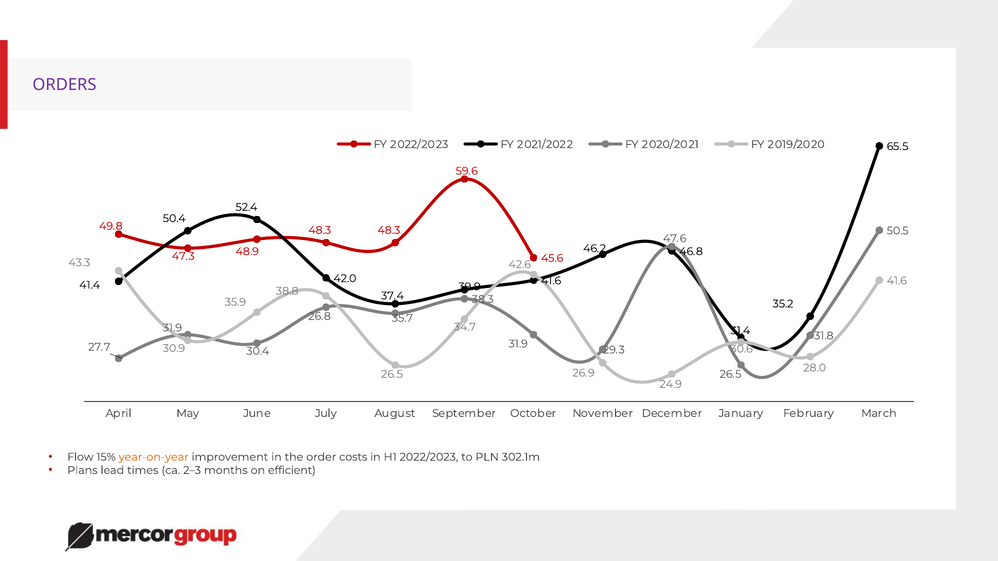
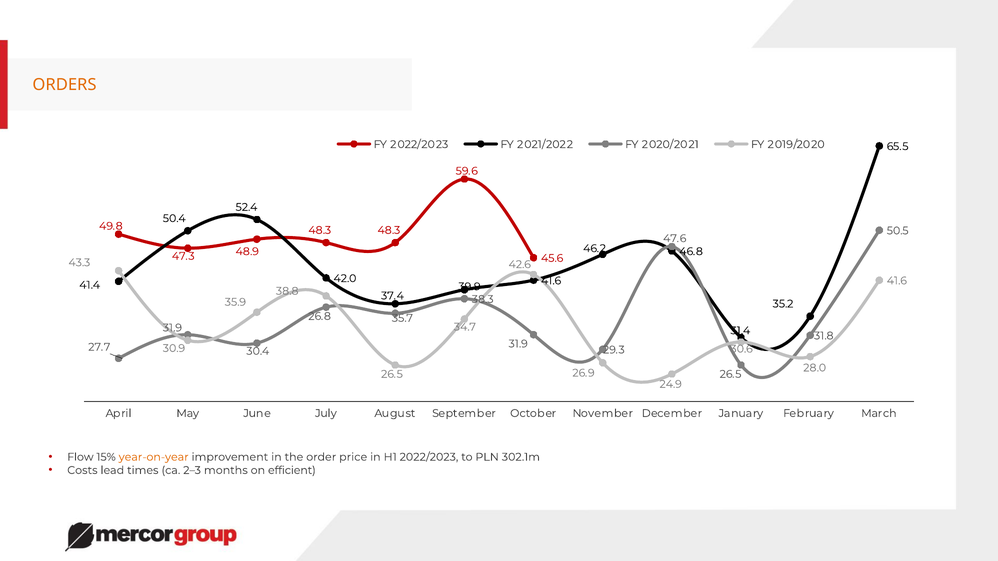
ORDERS colour: purple -> orange
costs: costs -> price
Plans: Plans -> Costs
